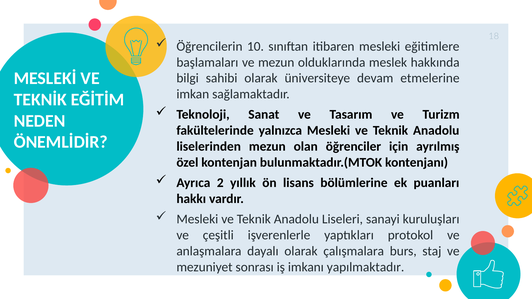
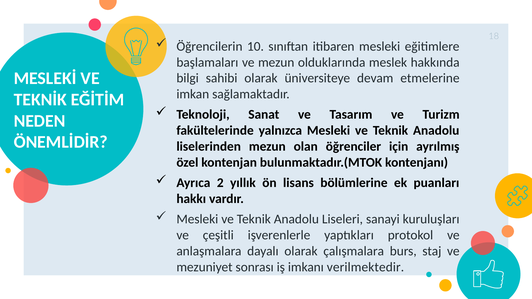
yapılmaktadır: yapılmaktadır -> verilmektedir
